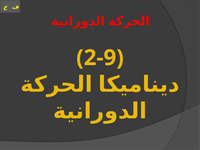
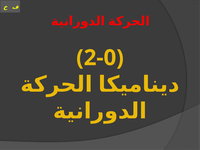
2-9: 2-9 -> 2-0
